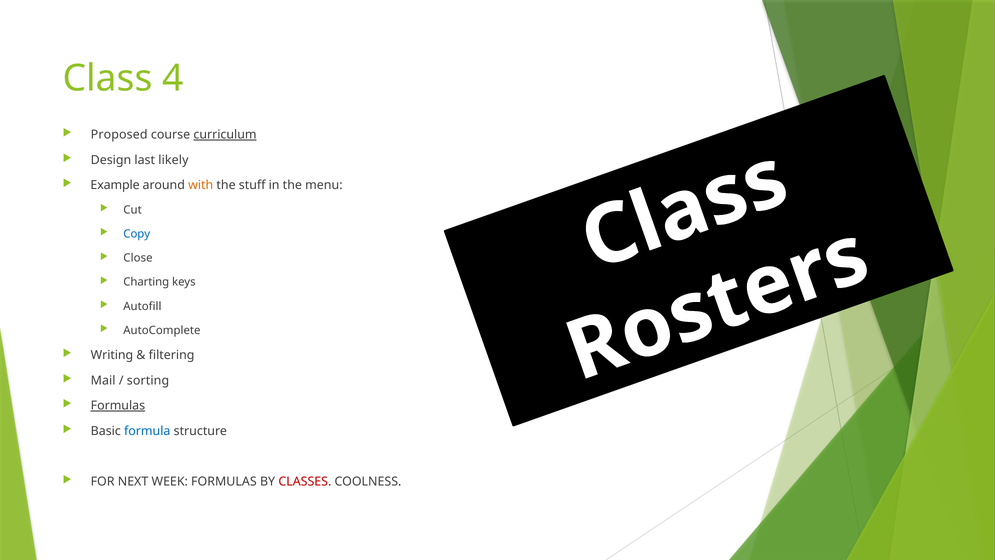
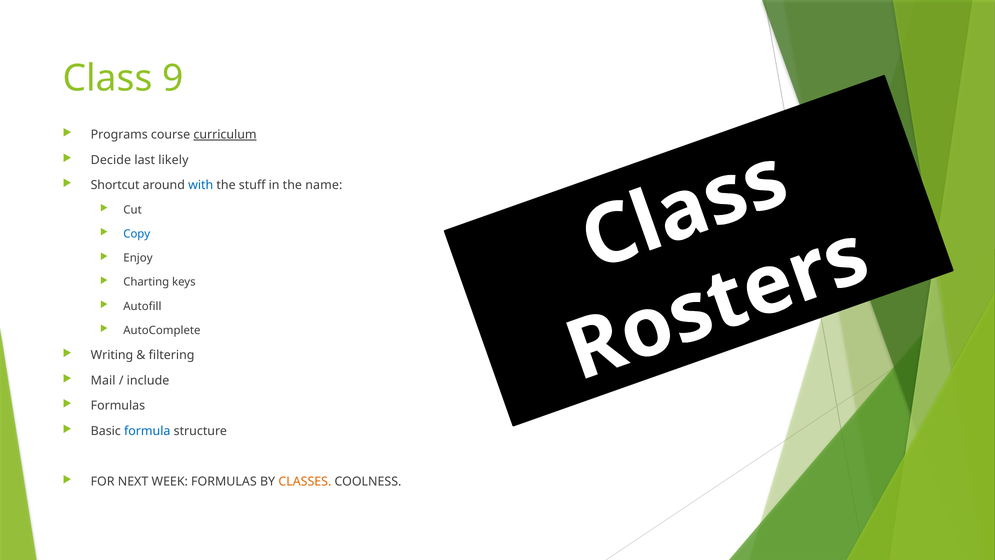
4: 4 -> 9
Proposed: Proposed -> Programs
Design: Design -> Decide
Example: Example -> Shortcut
with colour: orange -> blue
menu: menu -> name
Close: Close -> Enjoy
sorting: sorting -> include
Formulas at (118, 406) underline: present -> none
CLASSES colour: red -> orange
